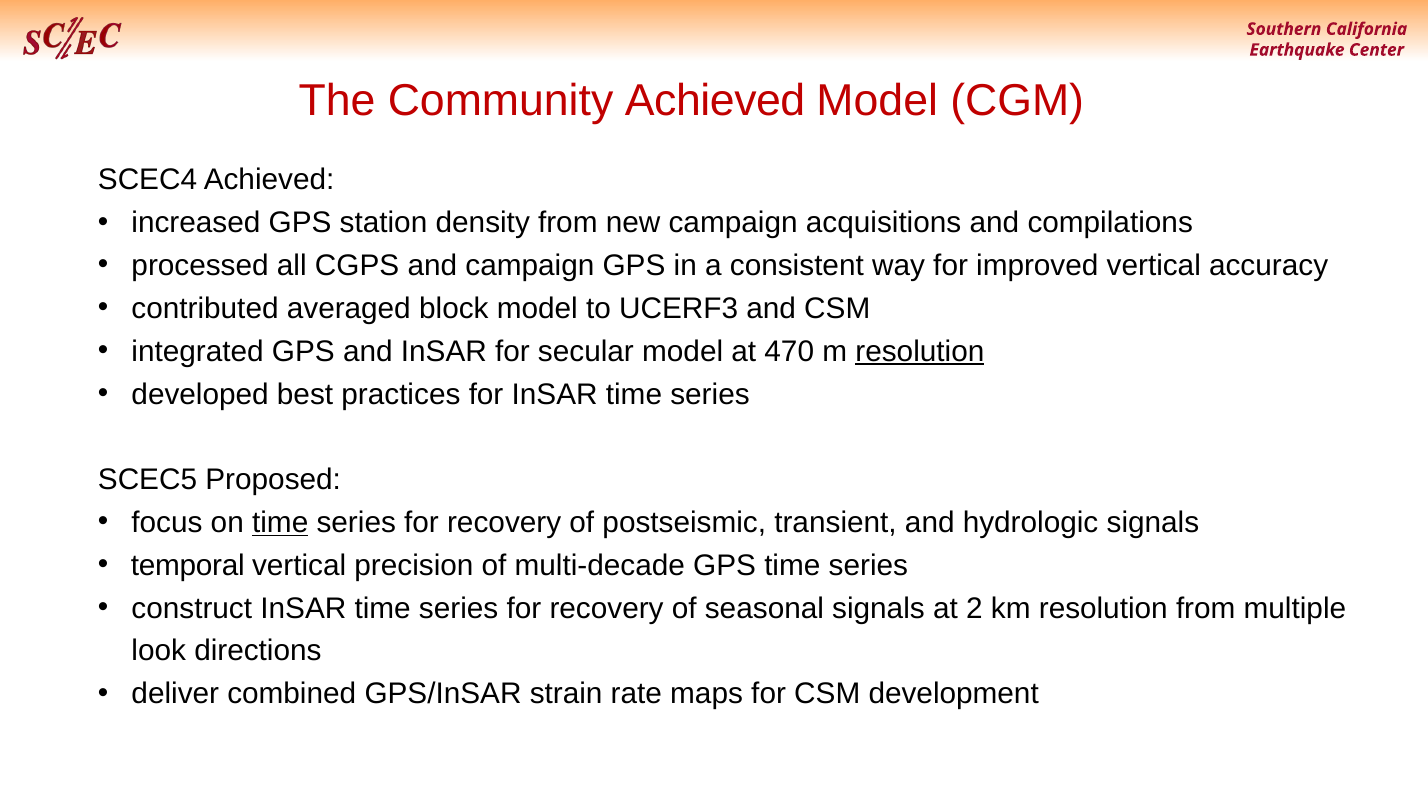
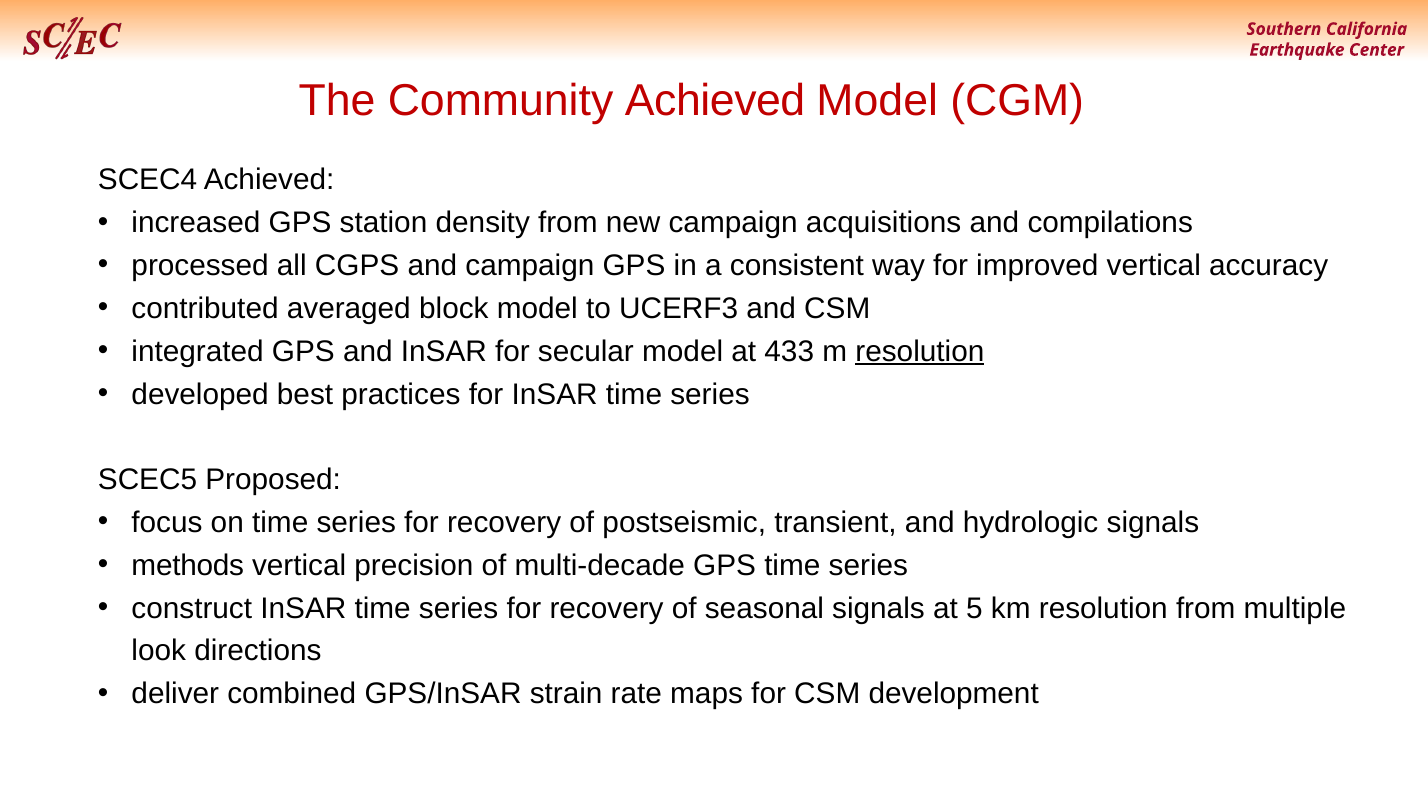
470: 470 -> 433
time at (280, 523) underline: present -> none
temporal: temporal -> methods
2: 2 -> 5
